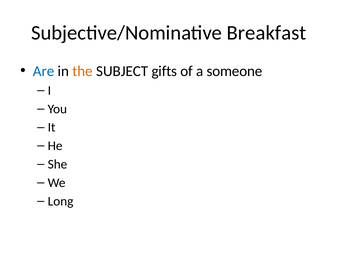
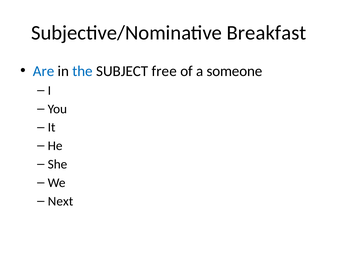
the colour: orange -> blue
gifts: gifts -> free
Long: Long -> Next
